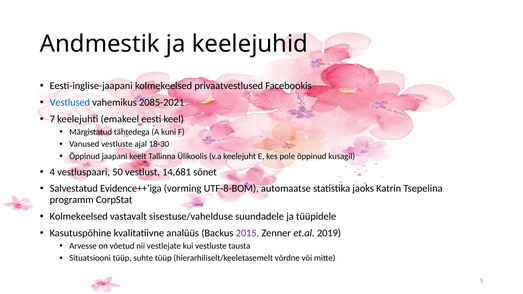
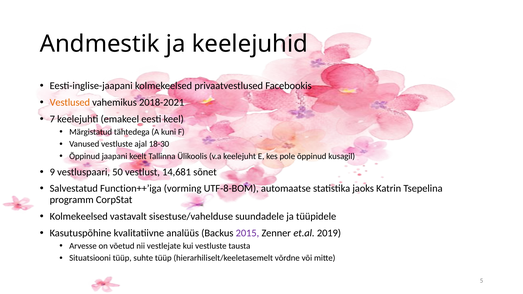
Vestlused colour: blue -> orange
2085-2021: 2085-2021 -> 2018-2021
4: 4 -> 9
Evidence++’iga: Evidence++’iga -> Function++’iga
